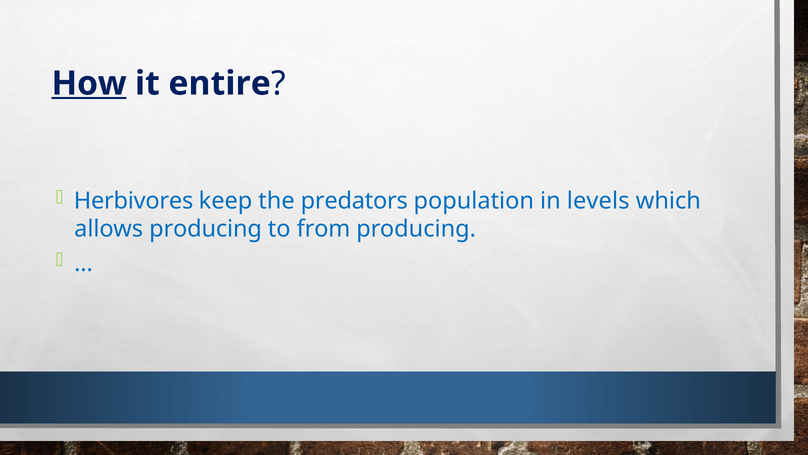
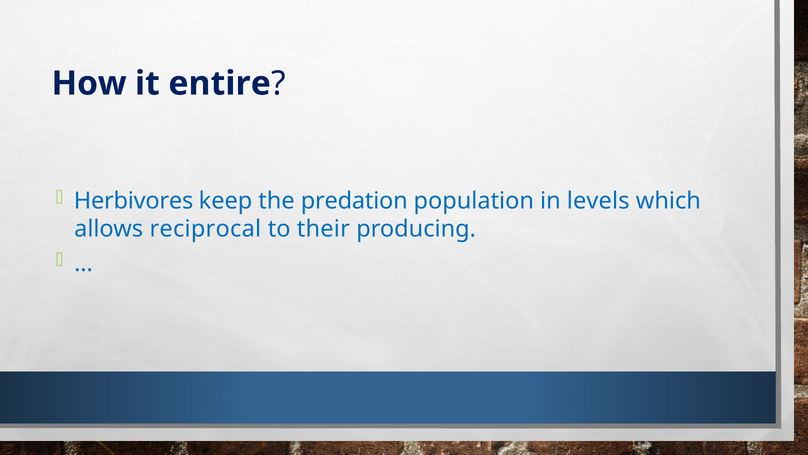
How underline: present -> none
predators: predators -> predation
allows producing: producing -> reciprocal
from: from -> their
